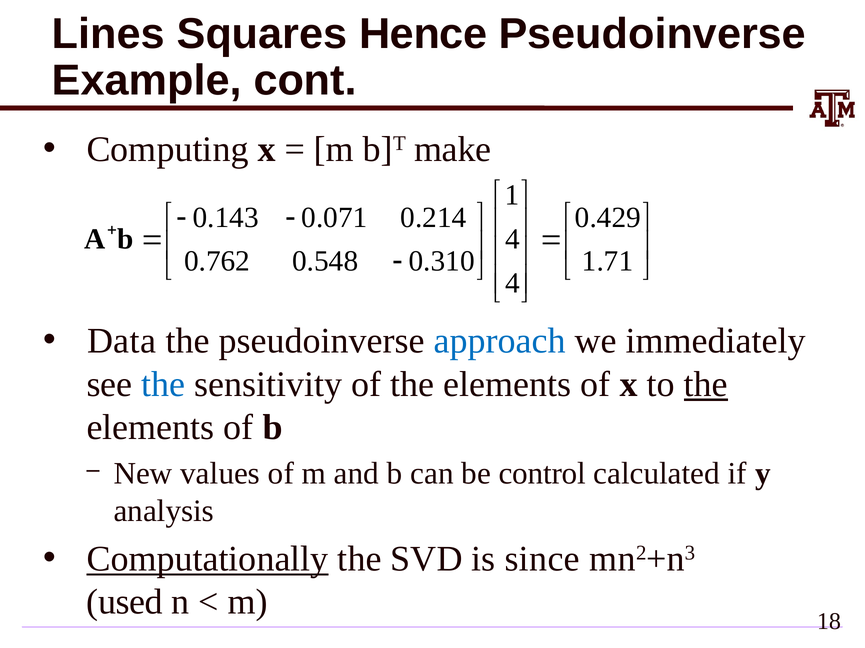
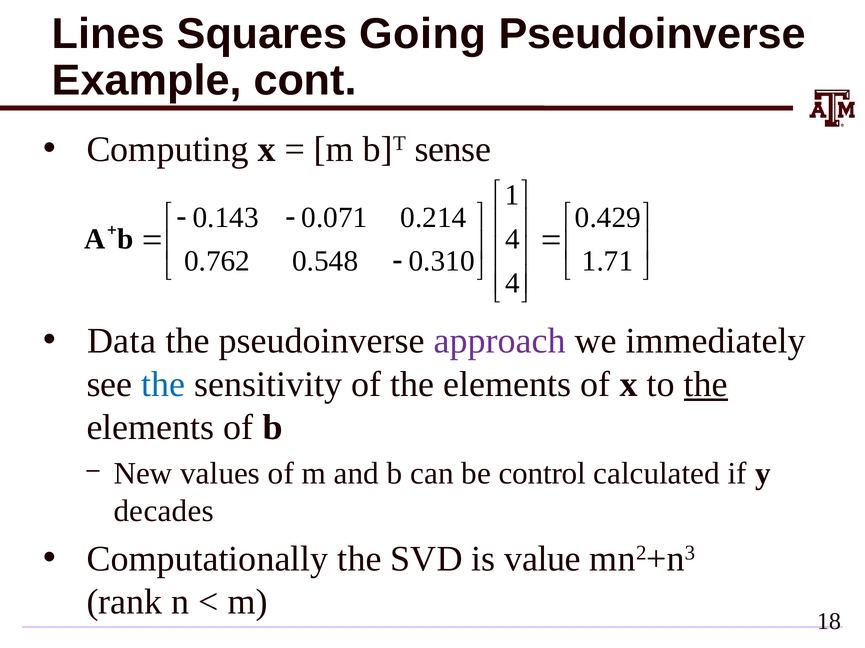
Hence: Hence -> Going
make: make -> sense
approach colour: blue -> purple
analysis: analysis -> decades
Computationally underline: present -> none
since: since -> value
used: used -> rank
